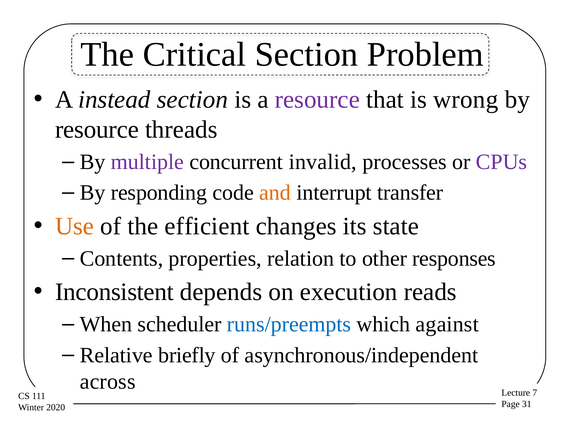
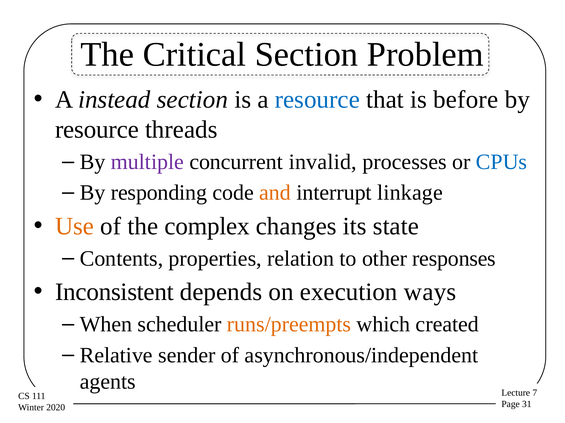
resource at (317, 100) colour: purple -> blue
wrong: wrong -> before
CPUs colour: purple -> blue
transfer: transfer -> linkage
efficient: efficient -> complex
reads: reads -> ways
runs/preempts colour: blue -> orange
against: against -> created
briefly: briefly -> sender
across: across -> agents
